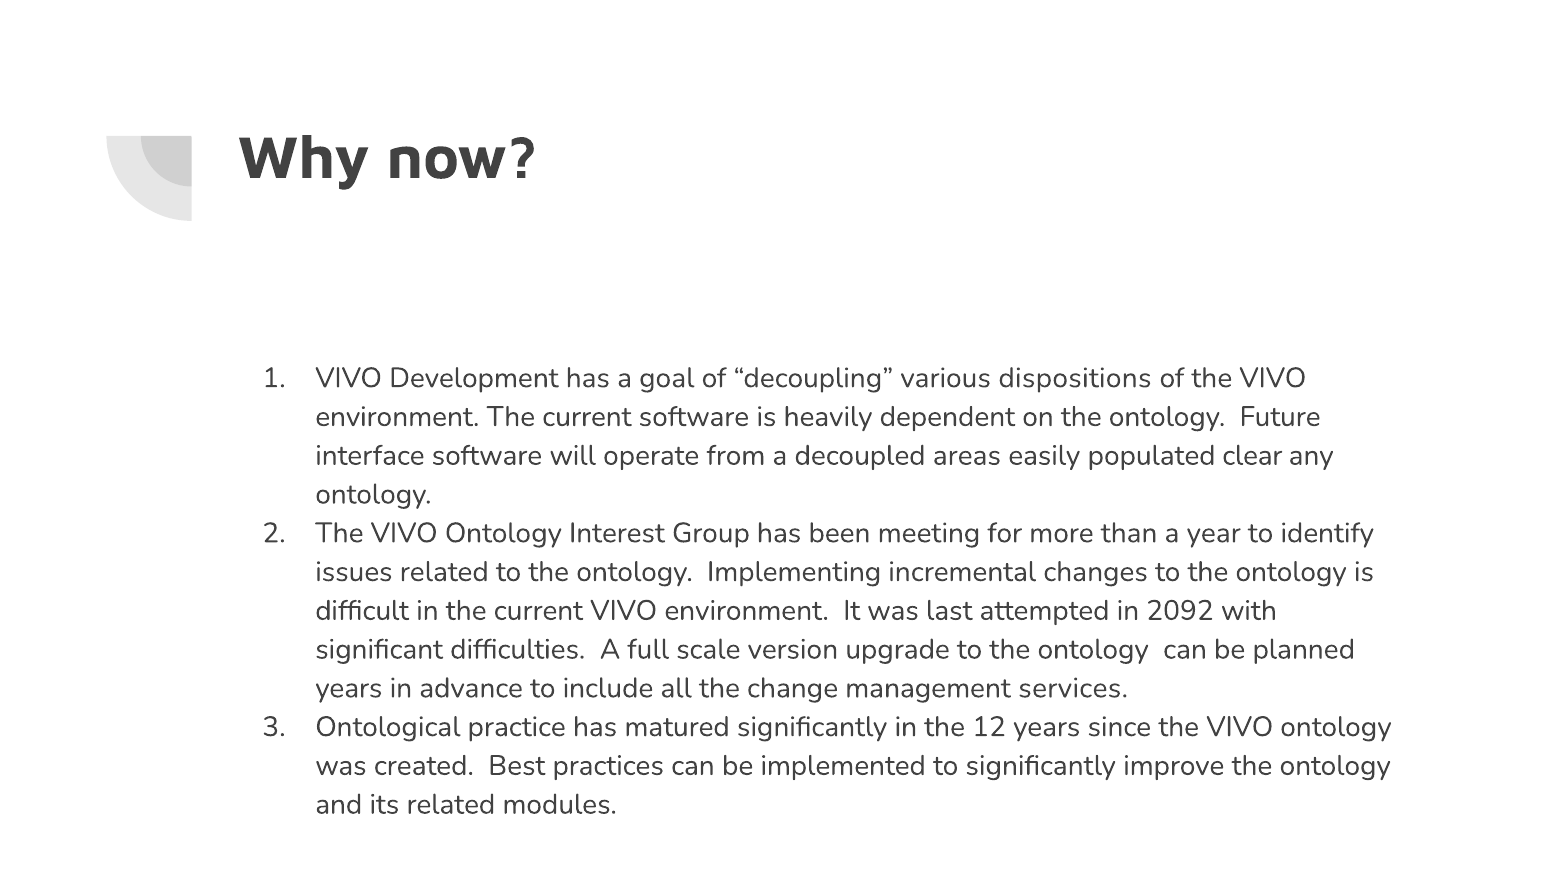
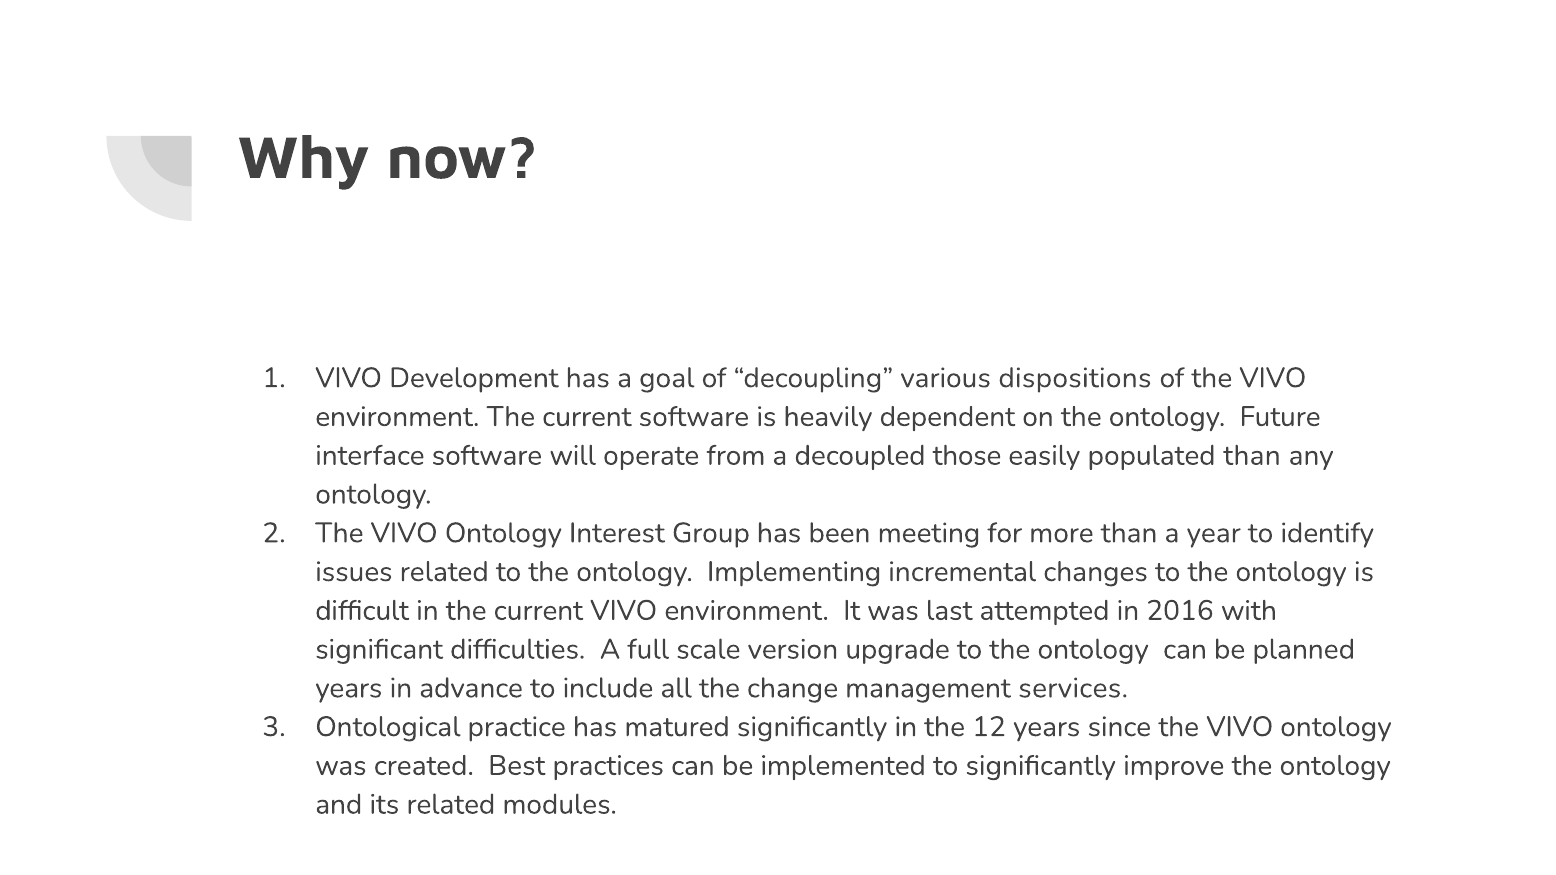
areas: areas -> those
populated clear: clear -> than
2092: 2092 -> 2016
